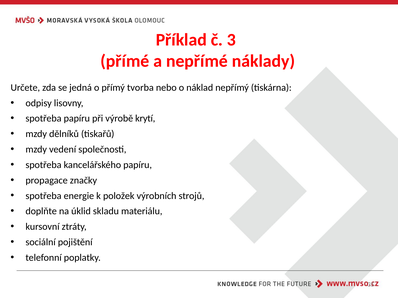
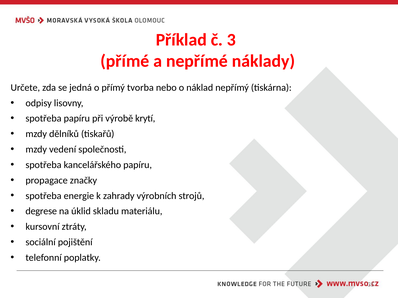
položek: položek -> zahrady
doplňte: doplňte -> degrese
